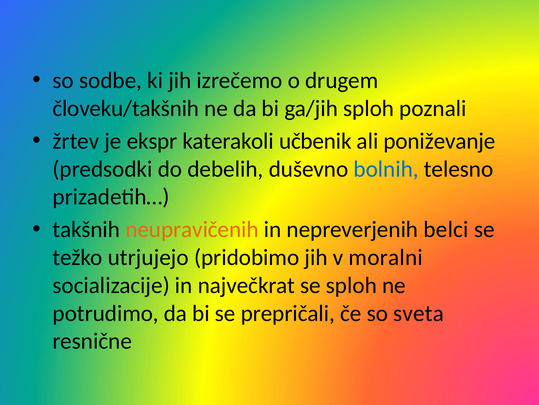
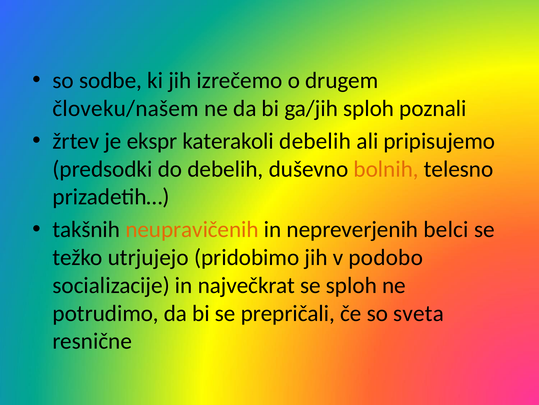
človeku/takšnih: človeku/takšnih -> človeku/našem
katerakoli učbenik: učbenik -> debelih
poniževanje: poniževanje -> pripisujemo
bolnih colour: blue -> orange
moralni: moralni -> podobo
